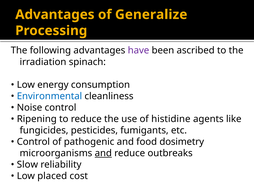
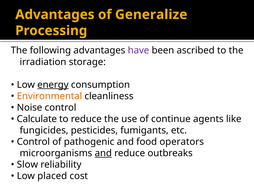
spinach: spinach -> storage
energy underline: none -> present
Environmental colour: blue -> orange
Ripening: Ripening -> Calculate
histidine: histidine -> continue
dosimetry: dosimetry -> operators
